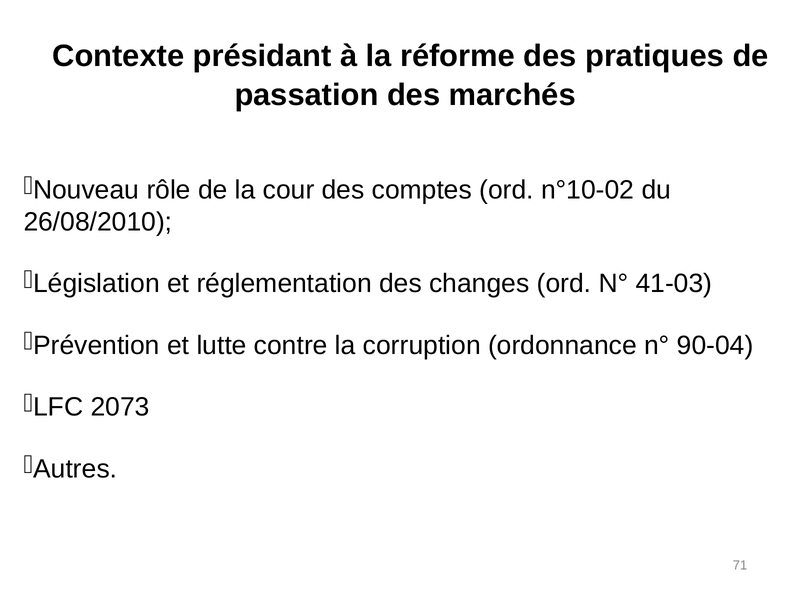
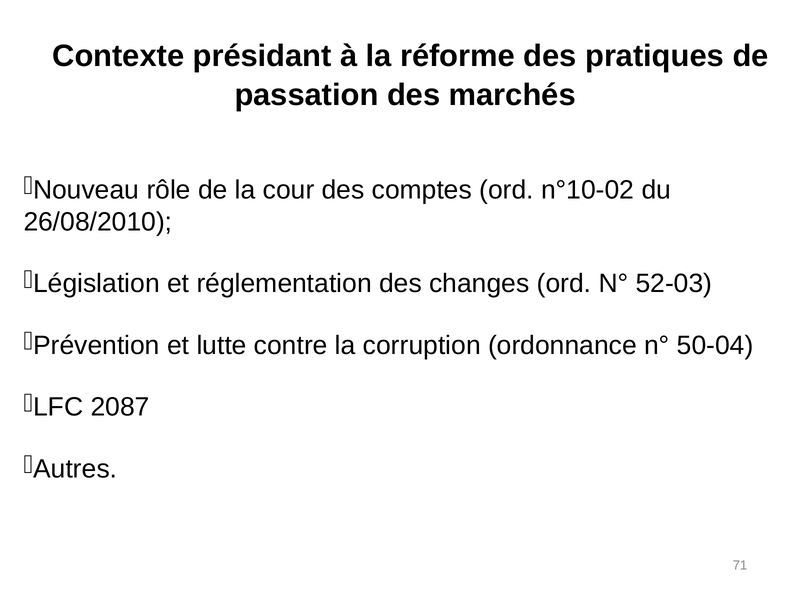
41-03: 41-03 -> 52-03
90-04: 90-04 -> 50-04
2073: 2073 -> 2087
